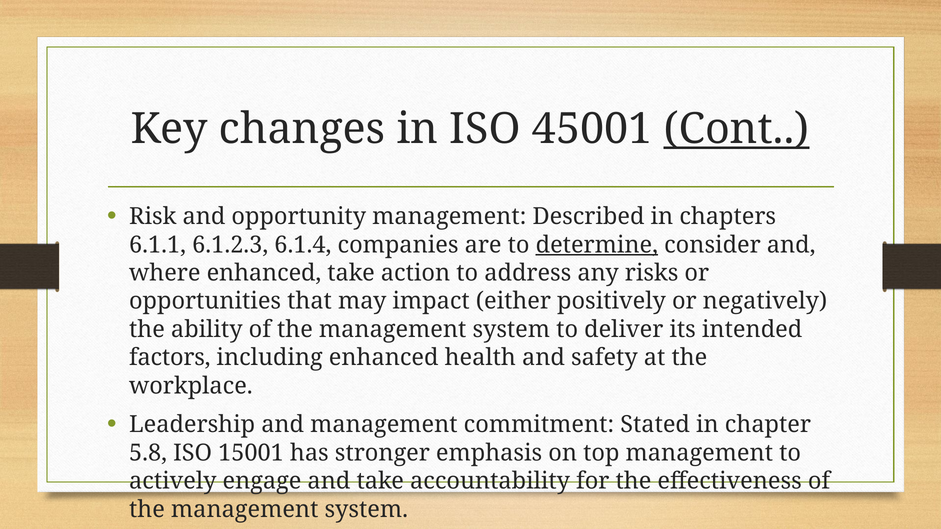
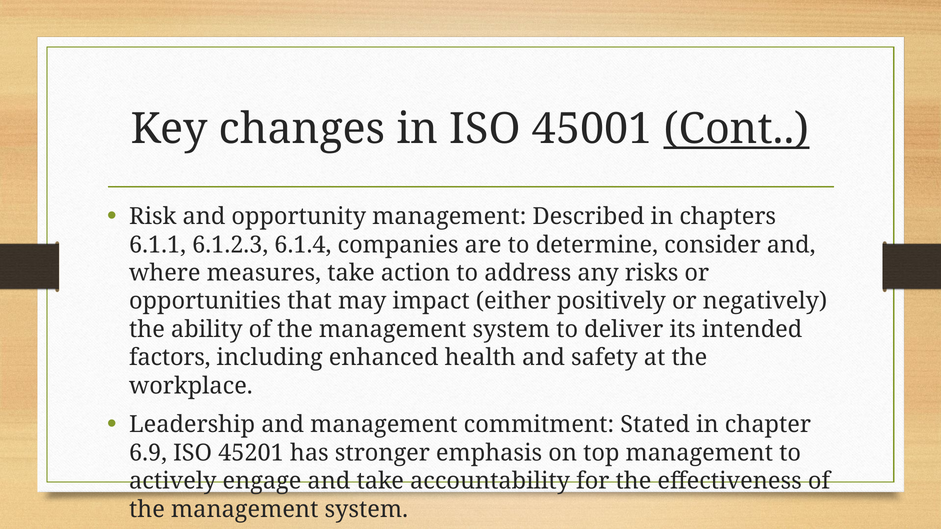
determine underline: present -> none
where enhanced: enhanced -> measures
5.8: 5.8 -> 6.9
15001: 15001 -> 45201
